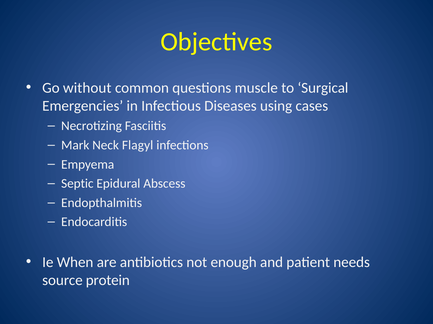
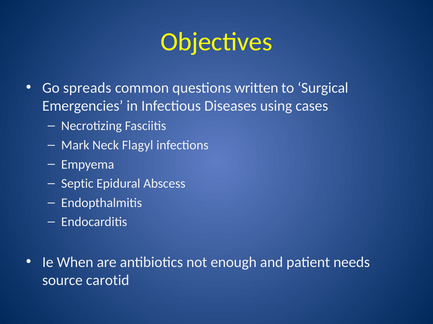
without: without -> spreads
muscle: muscle -> written
protein: protein -> carotid
